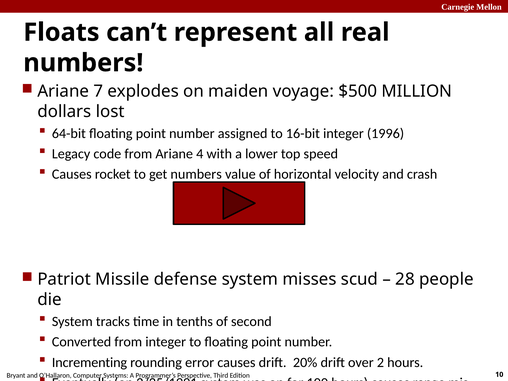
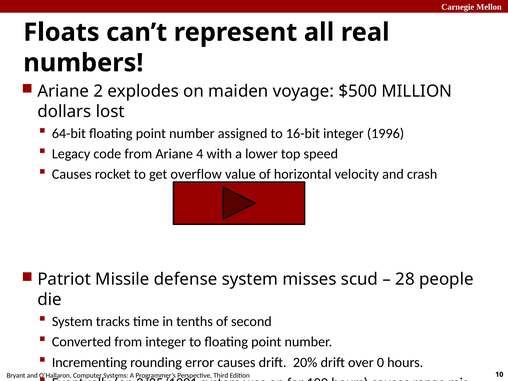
7: 7 -> 2
get numbers: numbers -> overflow
2: 2 -> 0
